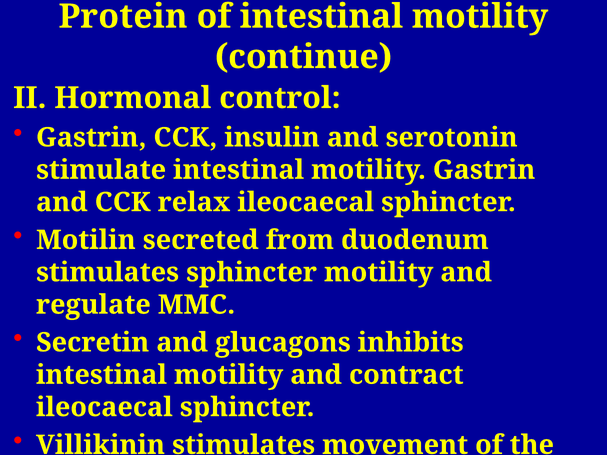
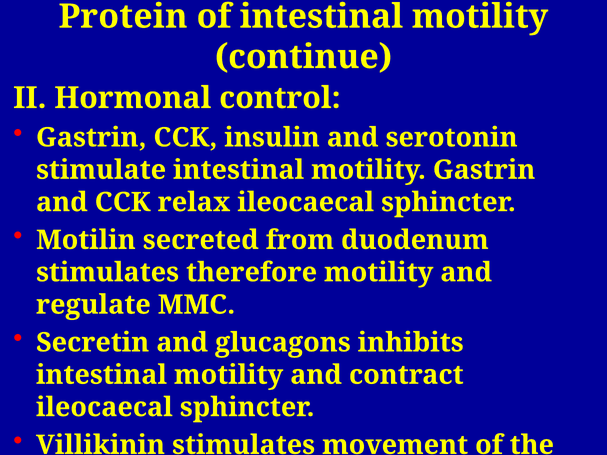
stimulates sphincter: sphincter -> therefore
